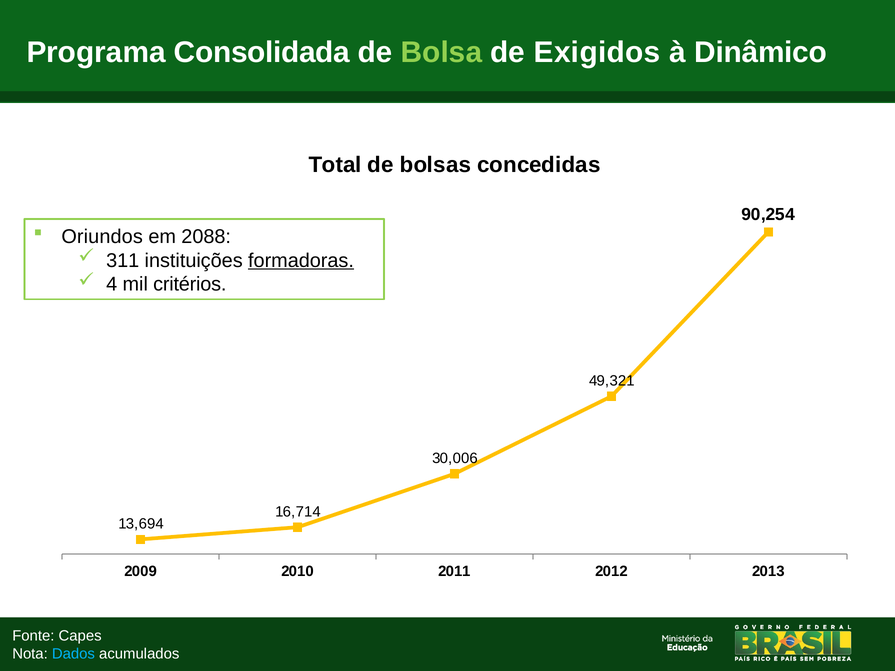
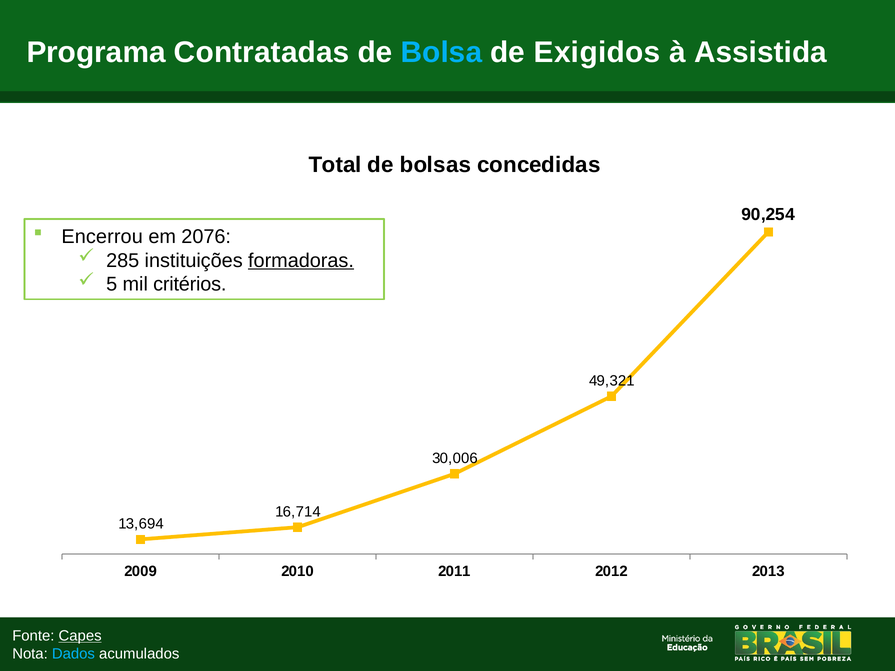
Consolidada: Consolidada -> Contratadas
Bolsa colour: light green -> light blue
Dinâmico: Dinâmico -> Assistida
Oriundos: Oriundos -> Encerrou
2088: 2088 -> 2076
311: 311 -> 285
4: 4 -> 5
Capes underline: none -> present
